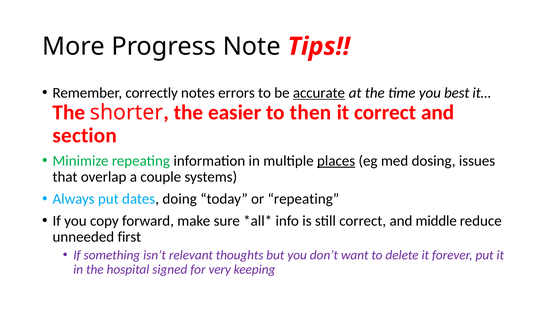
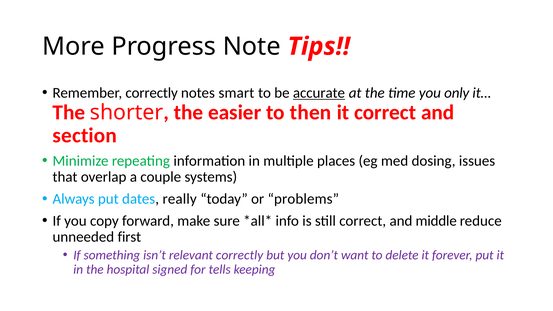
errors: errors -> smart
best: best -> only
places underline: present -> none
doing: doing -> really
or repeating: repeating -> problems
relevant thoughts: thoughts -> correctly
very: very -> tells
